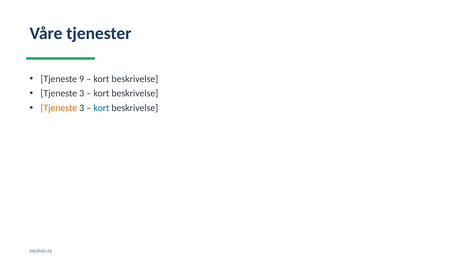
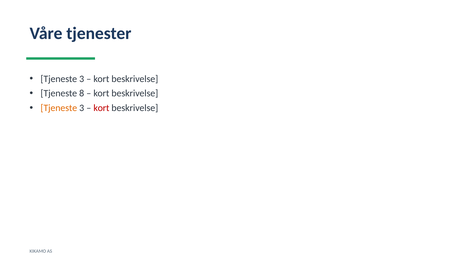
9 at (82, 79): 9 -> 3
3 at (82, 93): 3 -> 8
kort at (101, 108) colour: blue -> red
